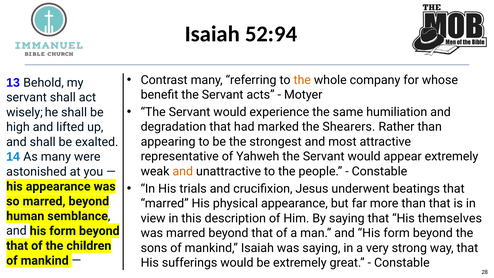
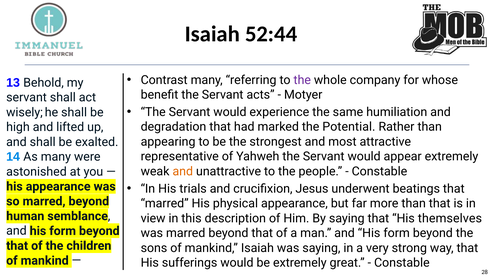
52:94: 52:94 -> 52:44
the at (302, 80) colour: orange -> purple
Shearers: Shearers -> Potential
